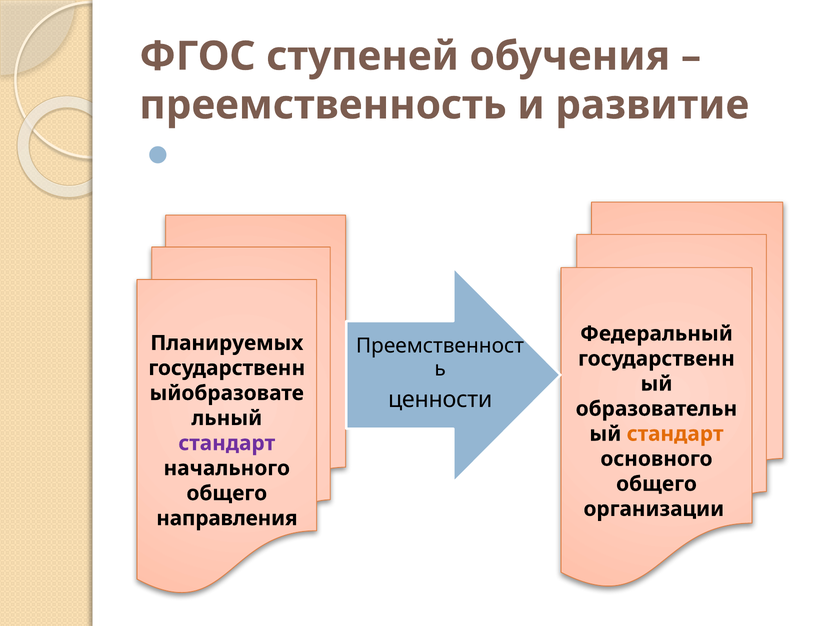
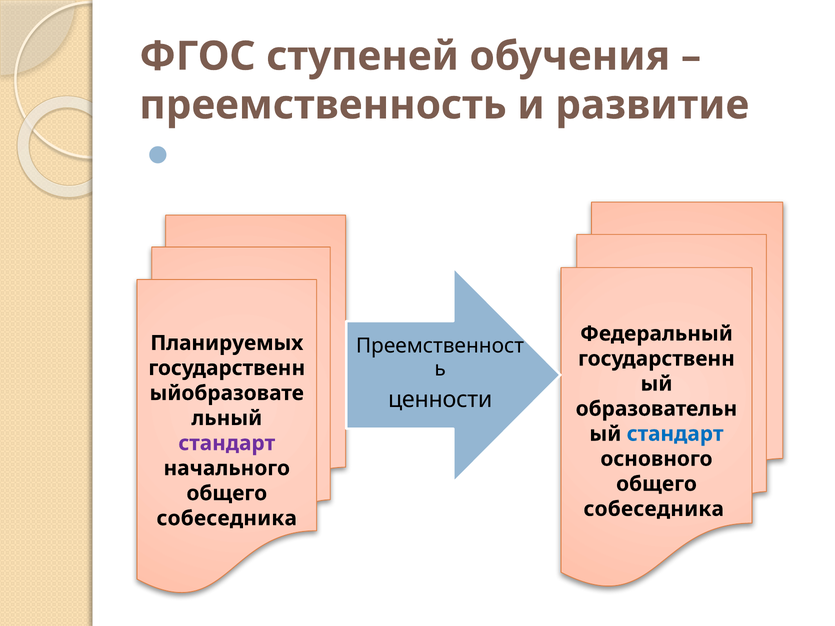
стандарт at (675, 434) colour: orange -> blue
организации at (654, 509): организации -> собеседника
направления at (227, 519): направления -> собеседника
